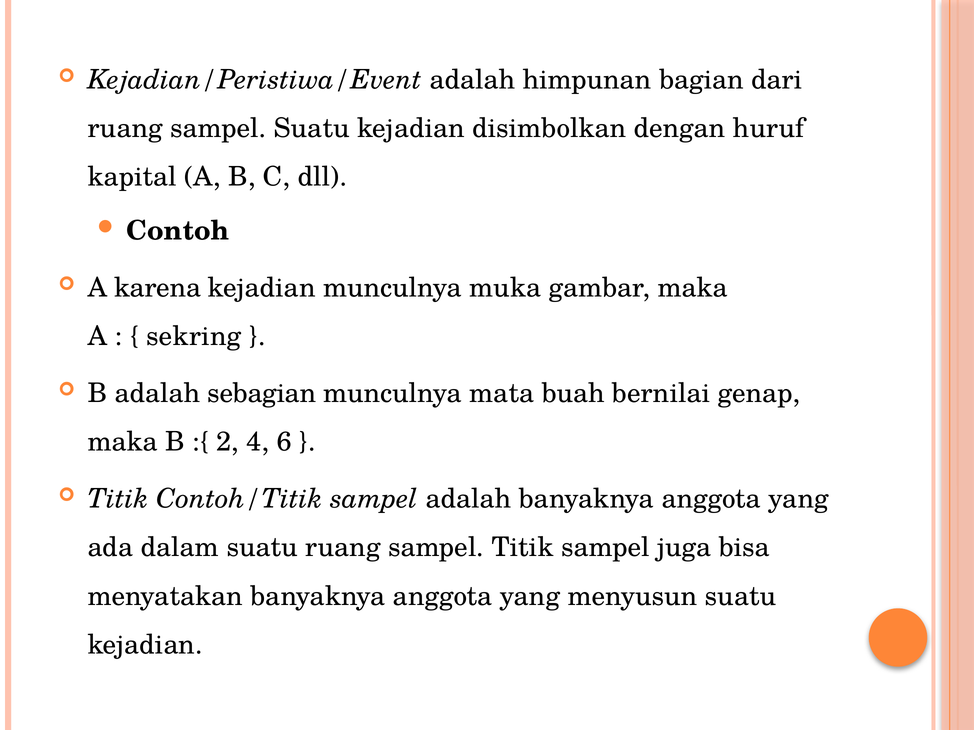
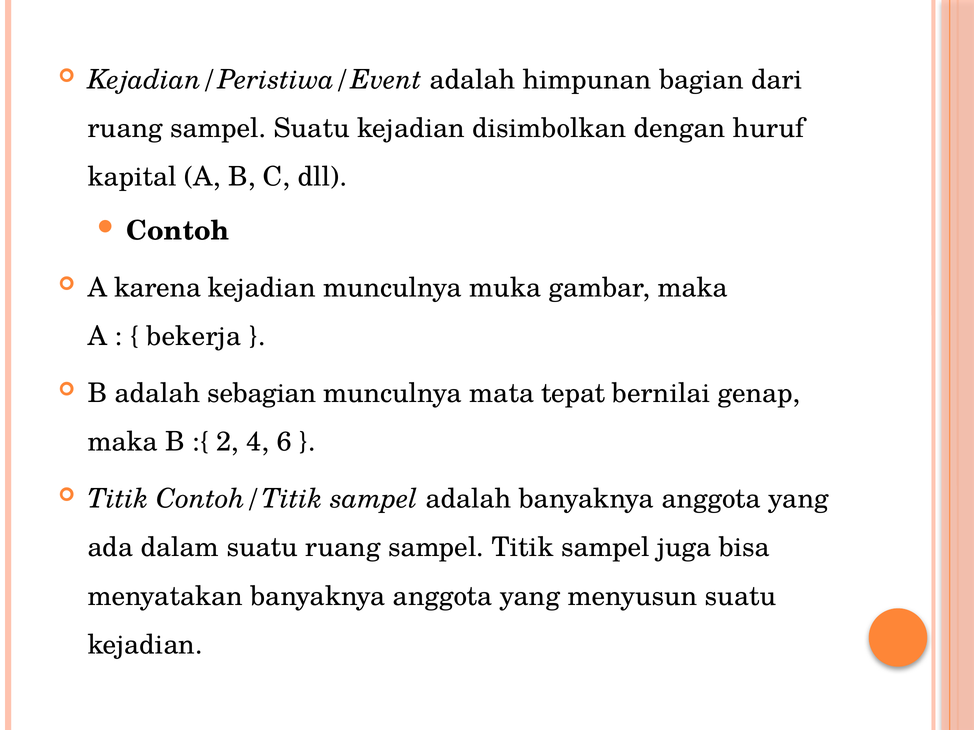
sekring: sekring -> bekerja
buah: buah -> tepat
